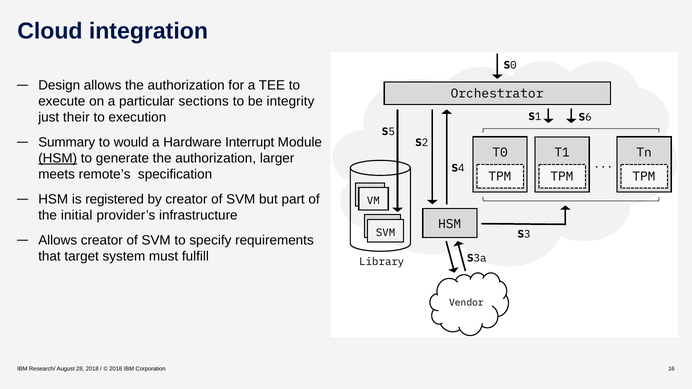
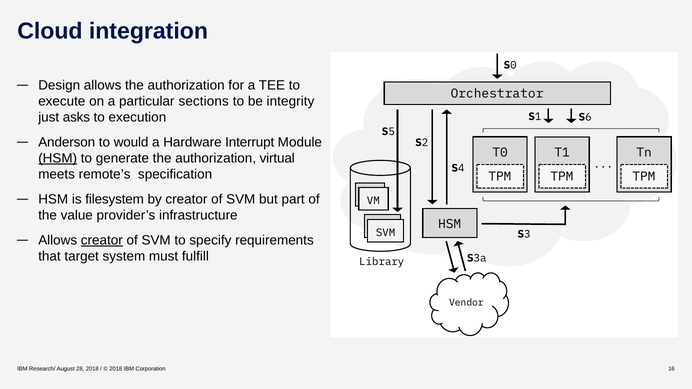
their: their -> asks
Summary: Summary -> Anderson
larger: larger -> virtual
registered: registered -> filesystem
initial: initial -> value
creator at (102, 240) underline: none -> present
